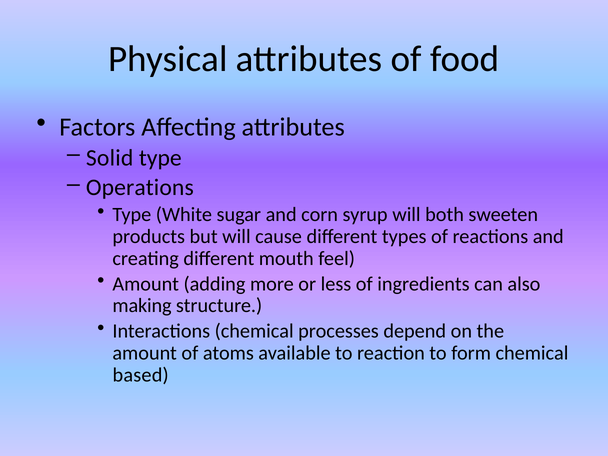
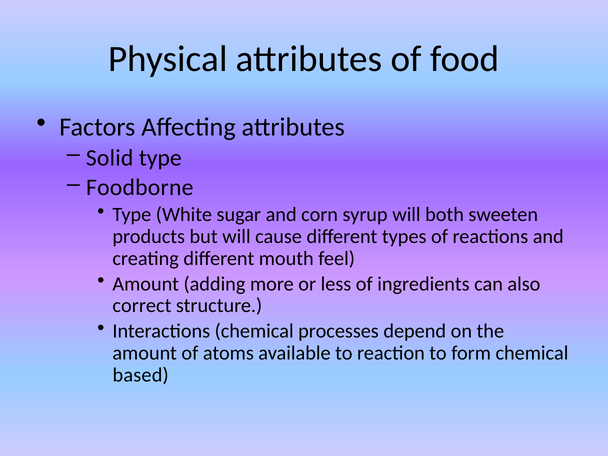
Operations: Operations -> Foodborne
making: making -> correct
